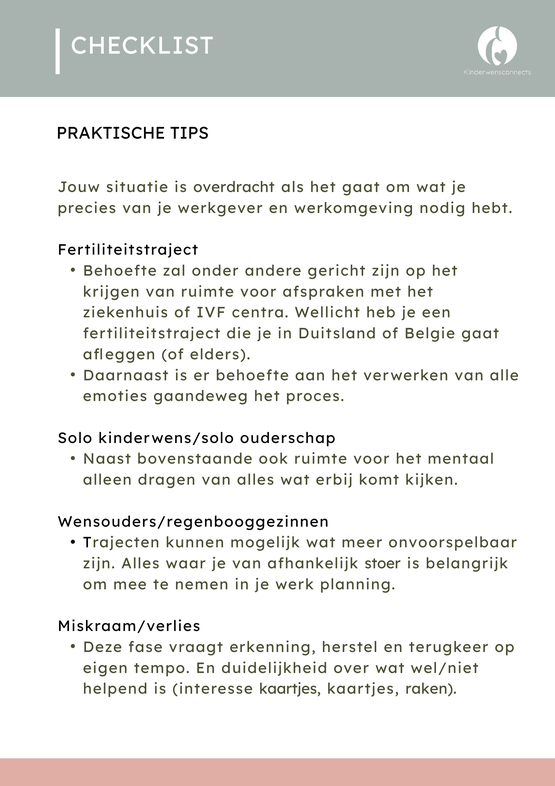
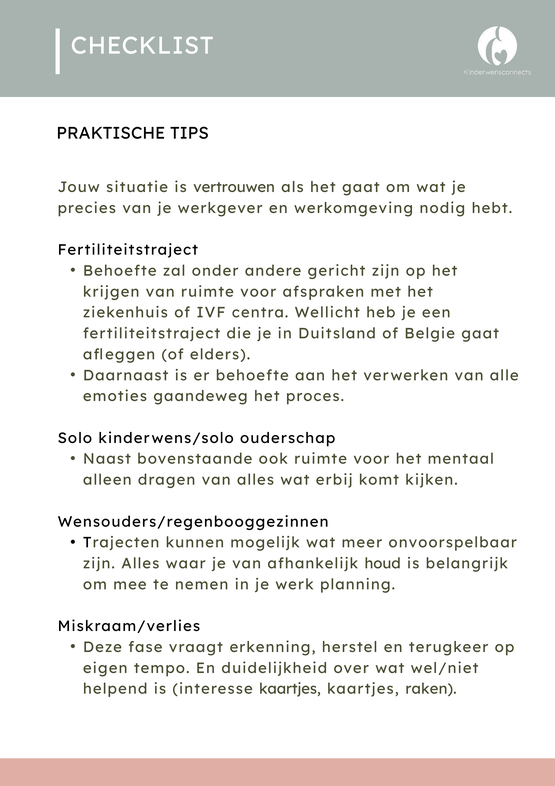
overdracht: overdracht -> vertrouwen
stoer: stoer -> houd
